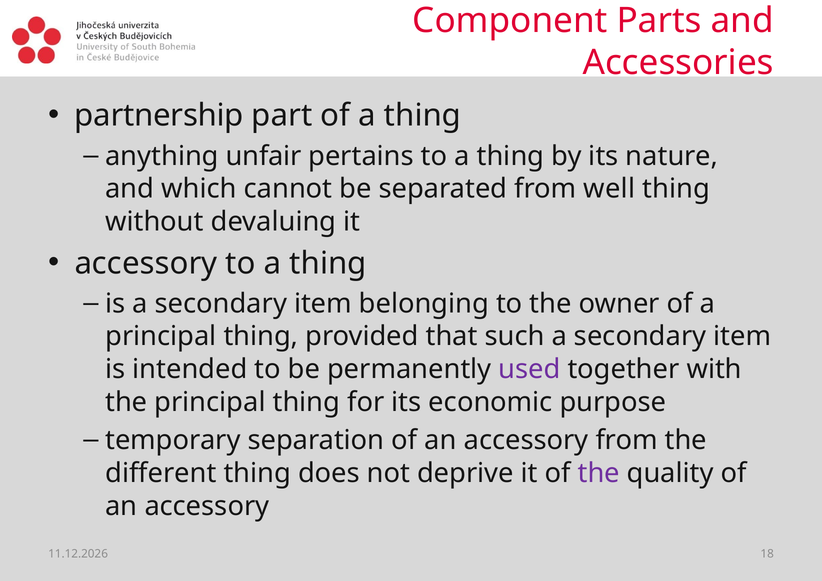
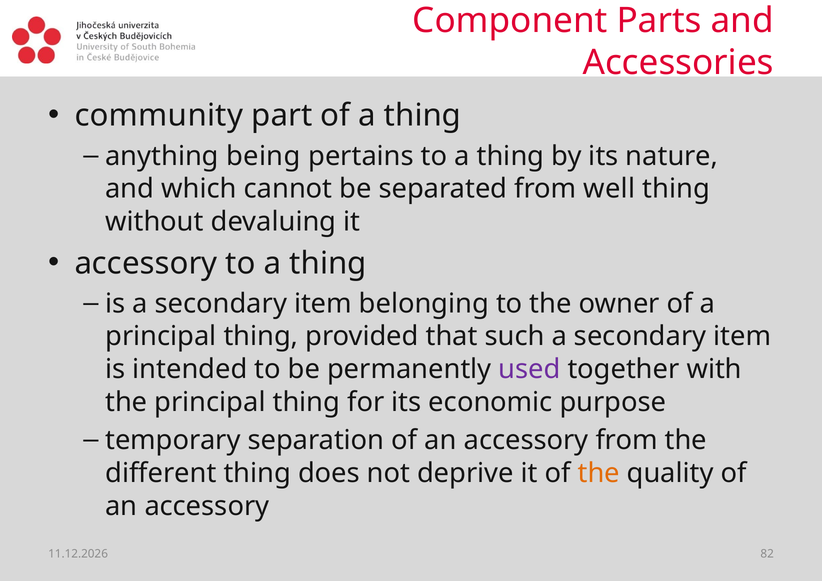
partnership: partnership -> community
unfair: unfair -> being
the at (599, 473) colour: purple -> orange
18: 18 -> 82
